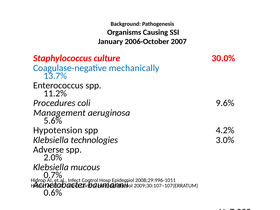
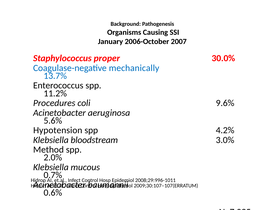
culture: culture -> proper
Management at (59, 113): Management -> Acinetobacter
technologies: technologies -> bloodstream
Adverse: Adverse -> Method
